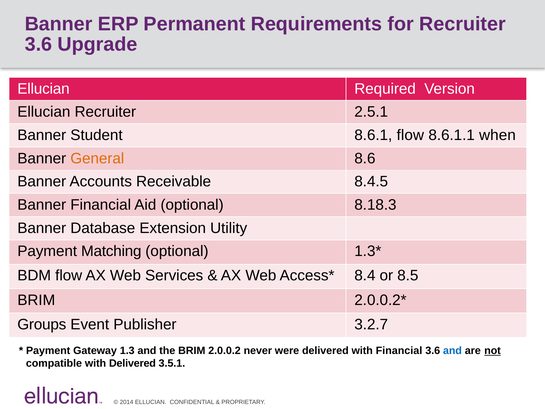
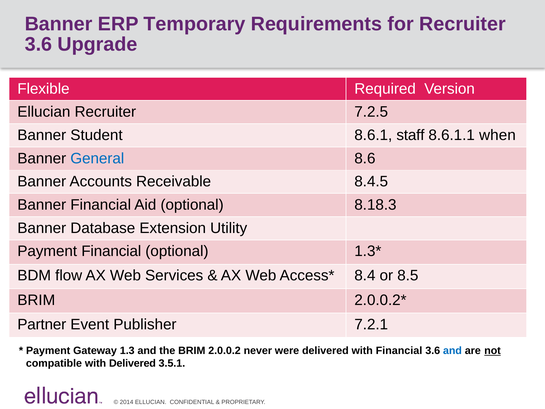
Permanent: Permanent -> Temporary
Ellucian at (44, 89): Ellucian -> Flexible
2.5.1: 2.5.1 -> 7.2.5
8.6.1 flow: flow -> staff
General colour: orange -> blue
Payment Matching: Matching -> Financial
Groups: Groups -> Partner
3.2.7: 3.2.7 -> 7.2.1
